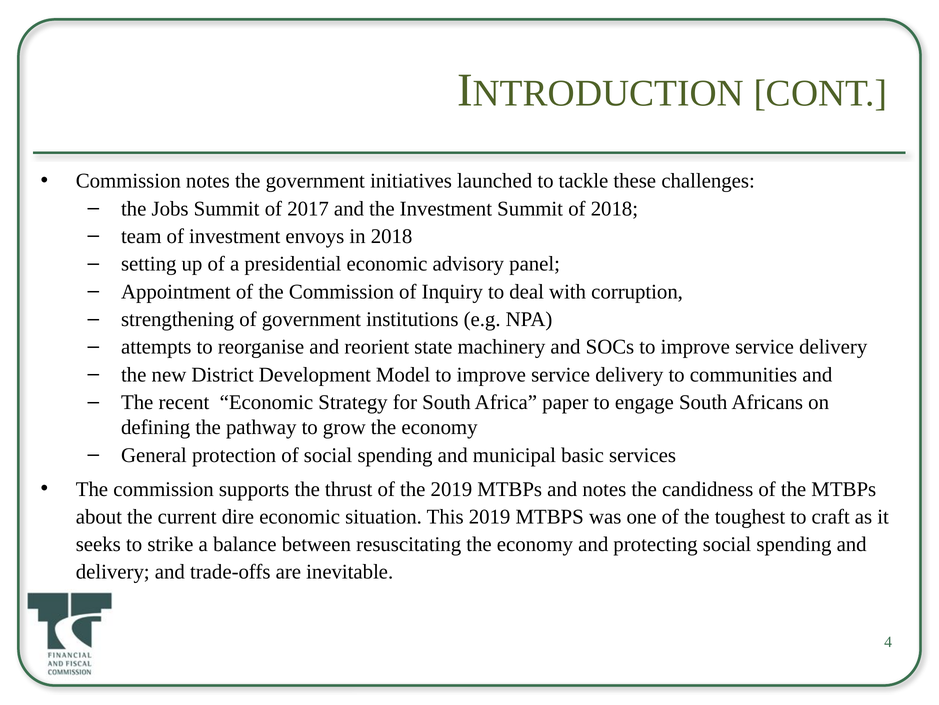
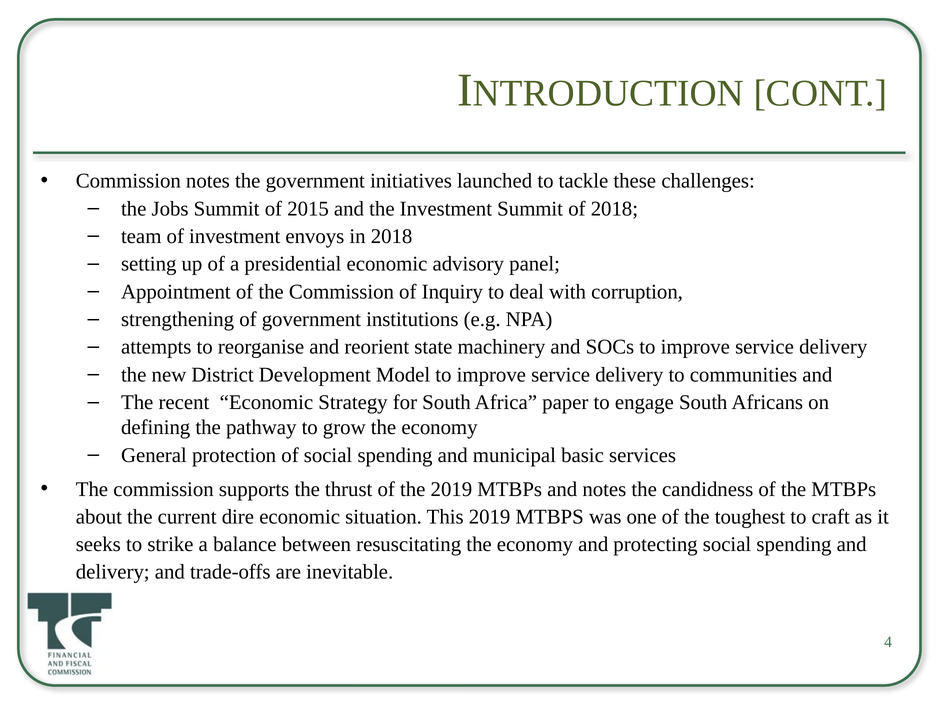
2017: 2017 -> 2015
